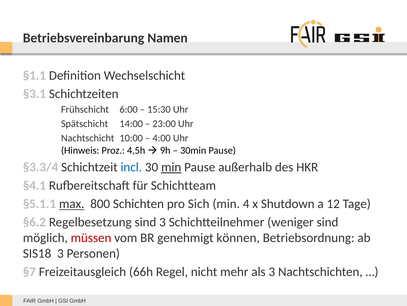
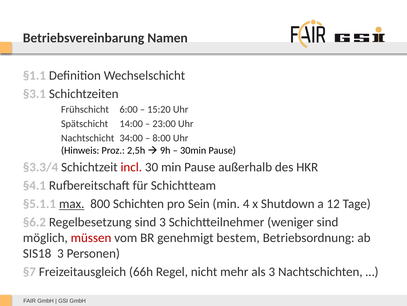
15:30: 15:30 -> 15:20
10:00: 10:00 -> 34:00
4:00: 4:00 -> 8:00
4,5h: 4,5h -> 2,5h
incl colour: blue -> red
min at (171, 167) underline: present -> none
Sich: Sich -> Sein
können: können -> bestem
